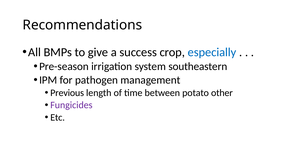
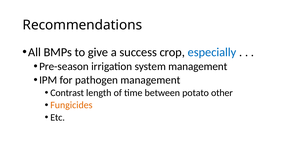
system southeastern: southeastern -> management
Previous: Previous -> Contrast
Fungicides colour: purple -> orange
